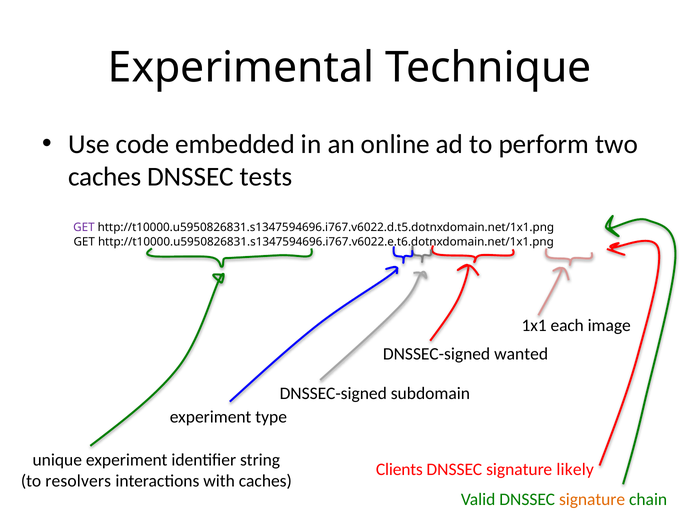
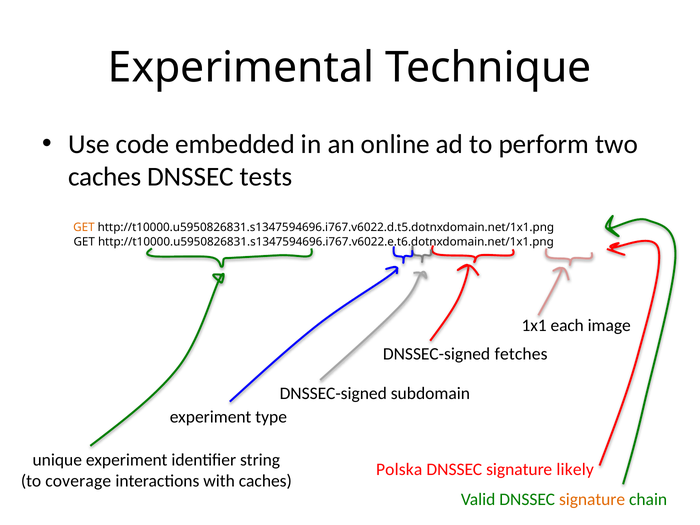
GET at (84, 227) colour: purple -> orange
wanted: wanted -> fetches
Clients: Clients -> Polska
resolvers: resolvers -> coverage
